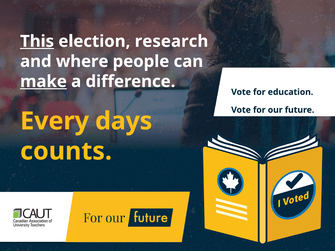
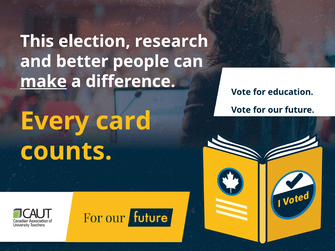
This underline: present -> none
where: where -> better
days: days -> card
